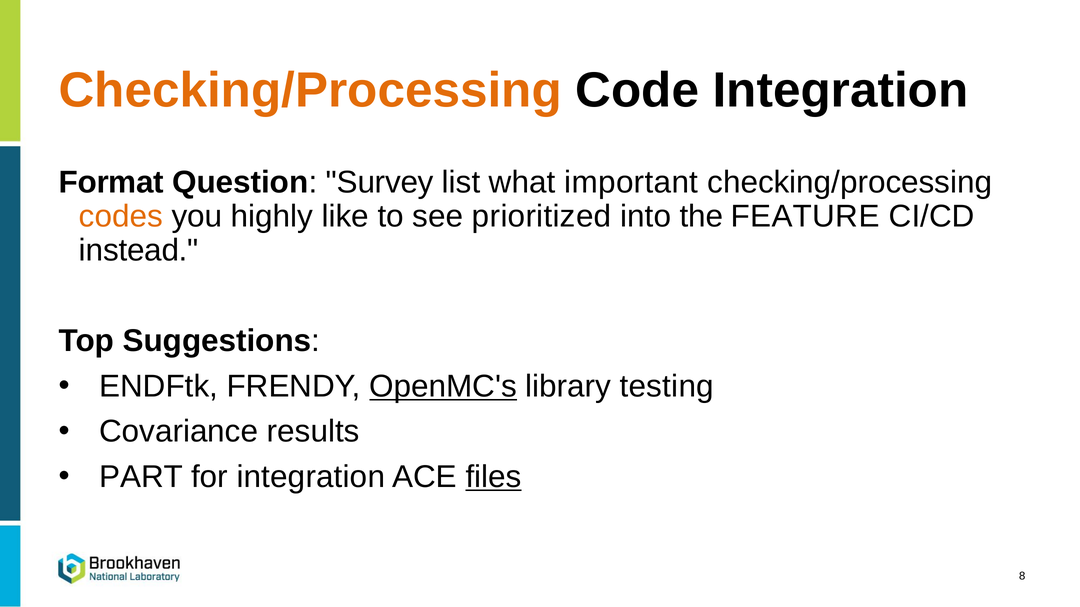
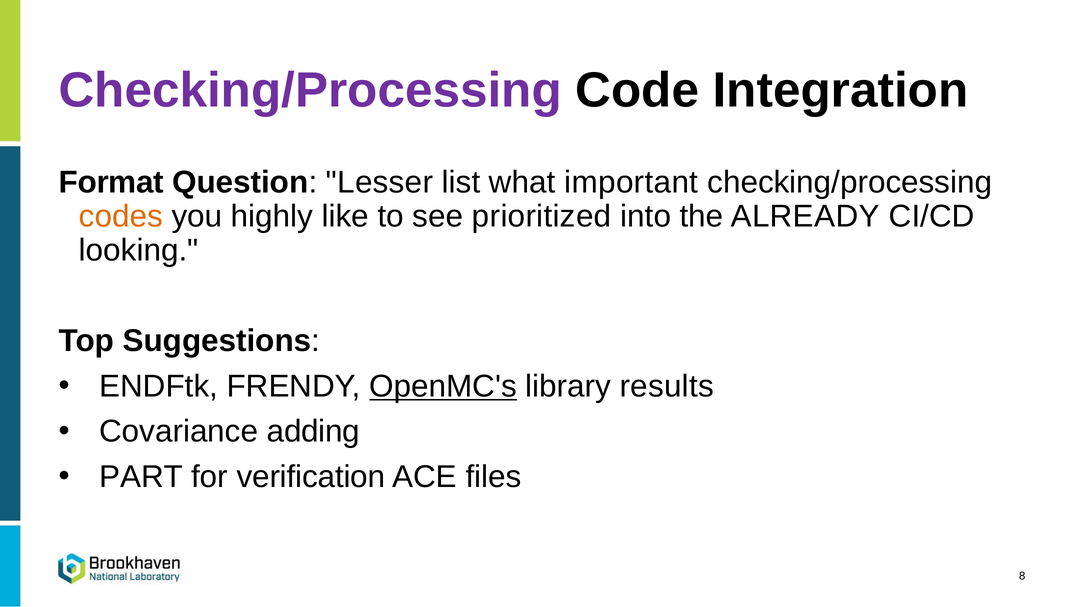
Checking/Processing at (310, 91) colour: orange -> purple
Survey: Survey -> Lesser
FEATURE: FEATURE -> ALREADY
instead: instead -> looking
testing: testing -> results
results: results -> adding
for integration: integration -> verification
files underline: present -> none
